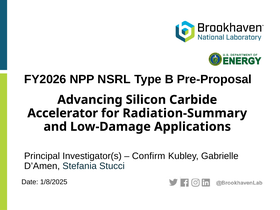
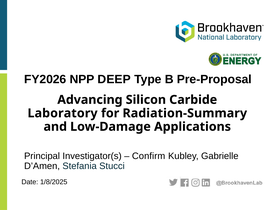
NSRL: NSRL -> DEEP
Accelerator: Accelerator -> Laboratory
